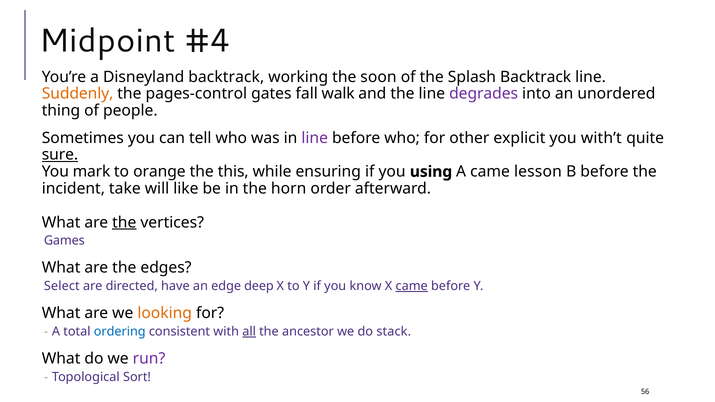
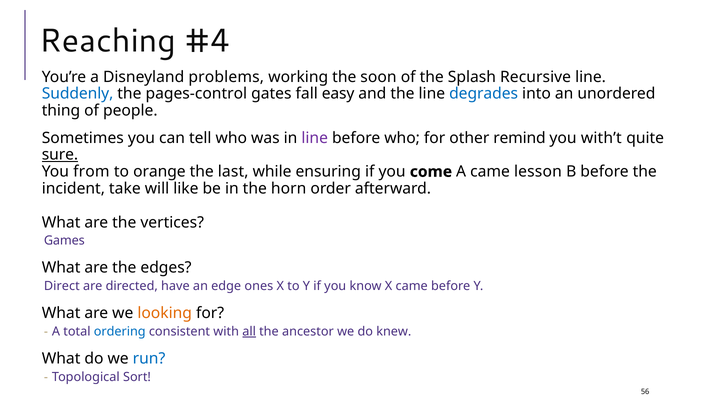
Midpoint: Midpoint -> Reaching
Disneyland backtrack: backtrack -> problems
Splash Backtrack: Backtrack -> Recursive
Suddenly colour: orange -> blue
walk: walk -> easy
degrades colour: purple -> blue
explicit: explicit -> remind
mark: mark -> from
this: this -> last
using: using -> come
the at (124, 222) underline: present -> none
Select: Select -> Direct
deep: deep -> ones
came at (412, 286) underline: present -> none
stack: stack -> knew
run colour: purple -> blue
